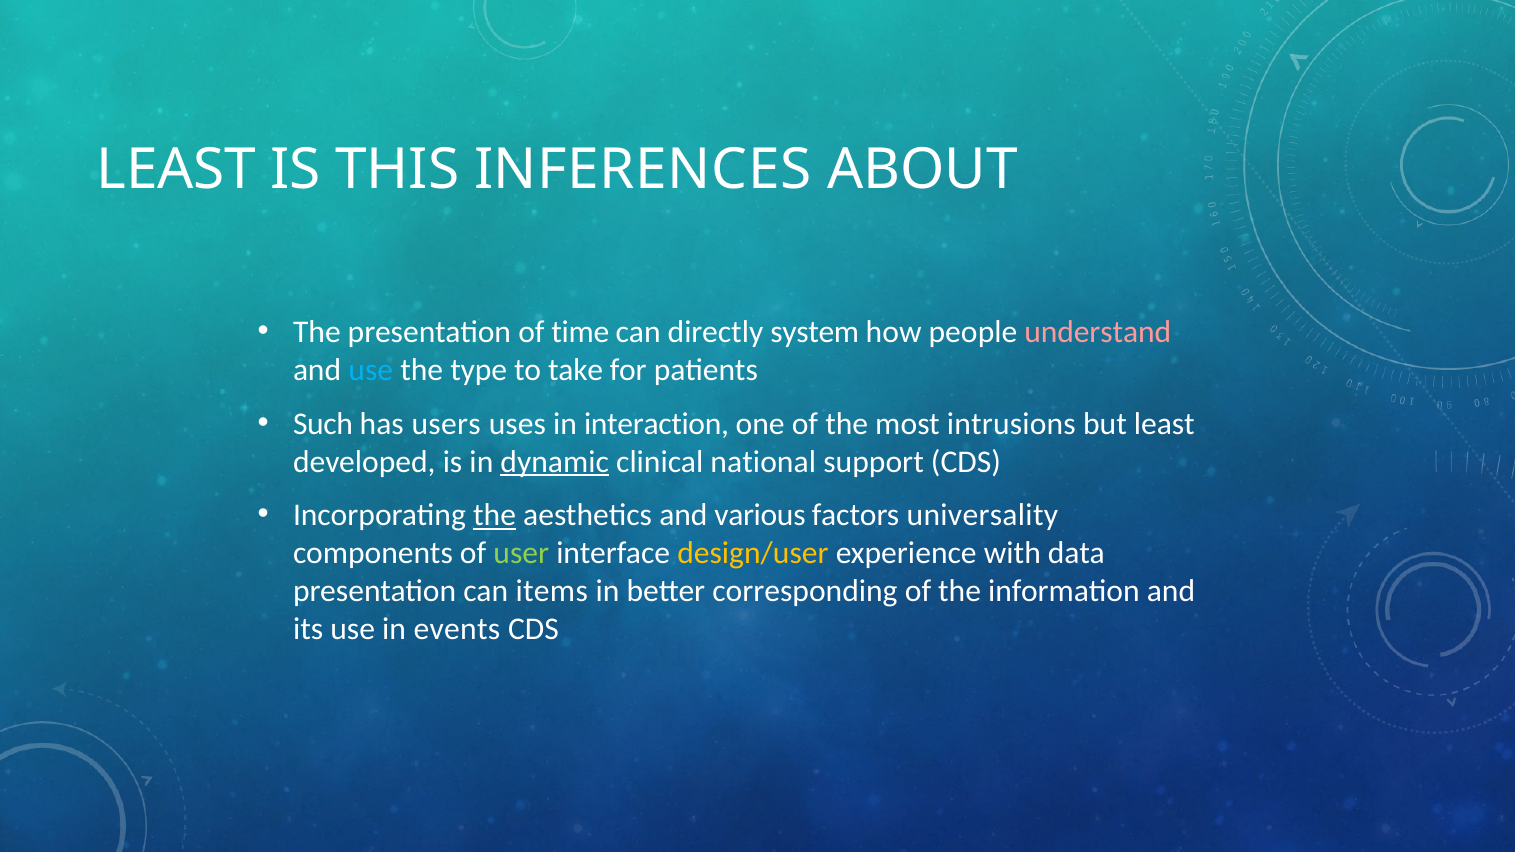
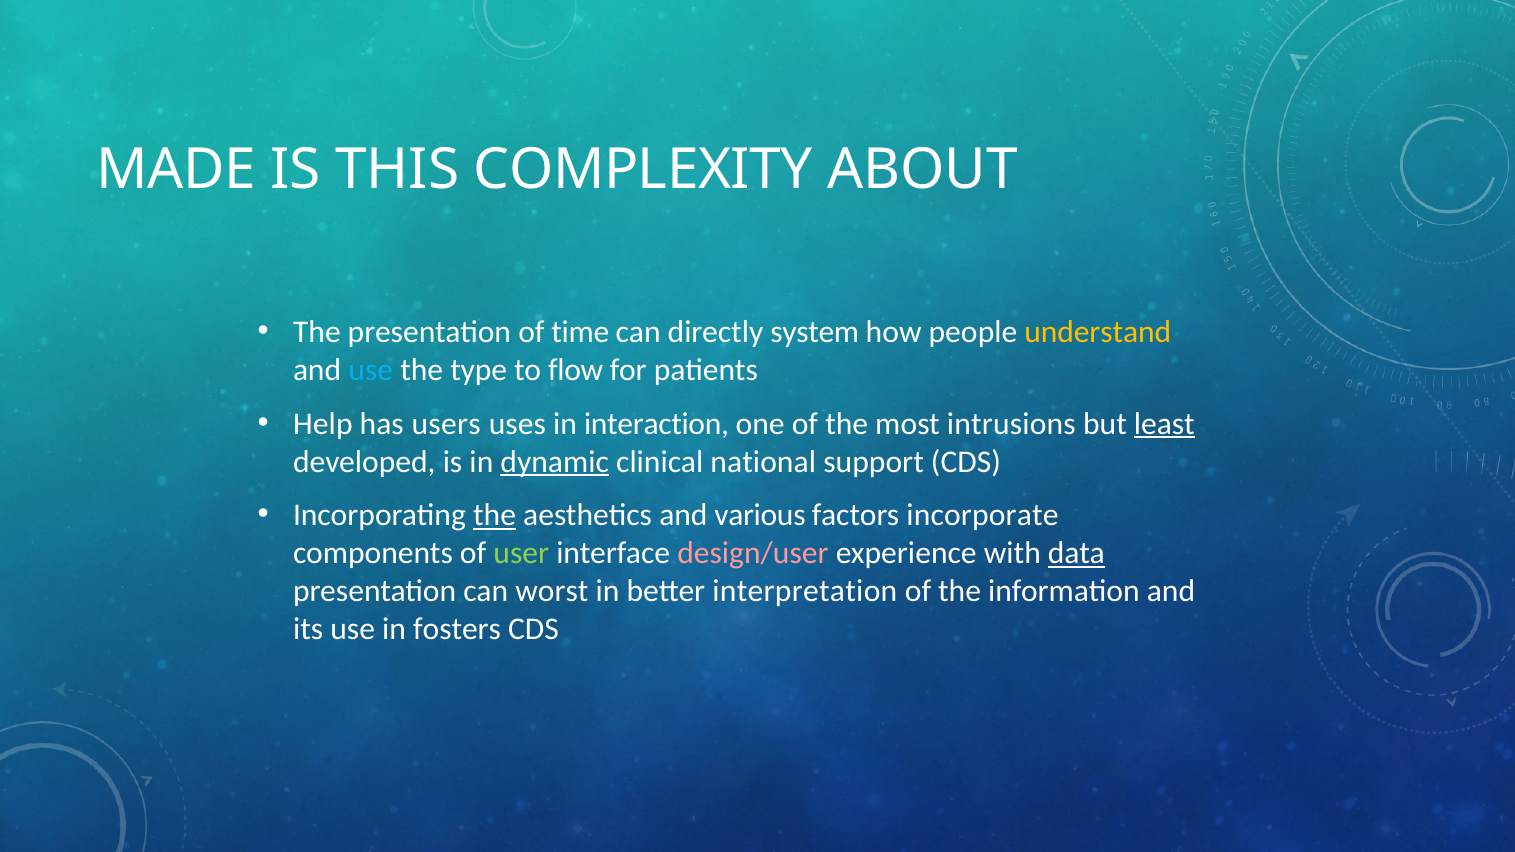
LEAST at (176, 170): LEAST -> MADE
INFERENCES: INFERENCES -> COMPLEXITY
understand colour: pink -> yellow
take: take -> flow
Such: Such -> Help
least at (1164, 424) underline: none -> present
universality: universality -> incorporate
design/user colour: yellow -> pink
data underline: none -> present
items: items -> worst
corresponding: corresponding -> interpretation
events: events -> fosters
